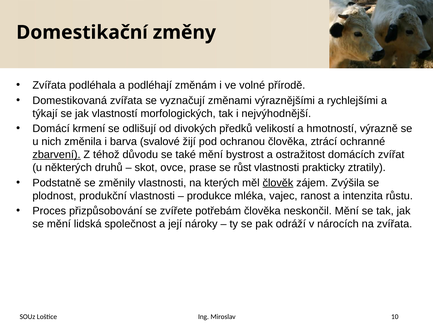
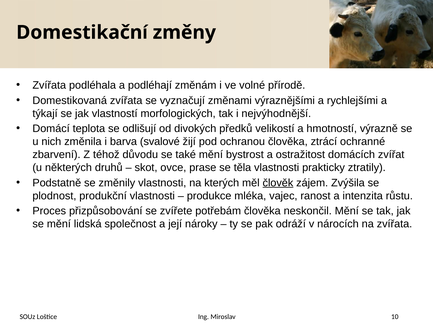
krmení: krmení -> teplota
zbarvení underline: present -> none
růst: růst -> těla
